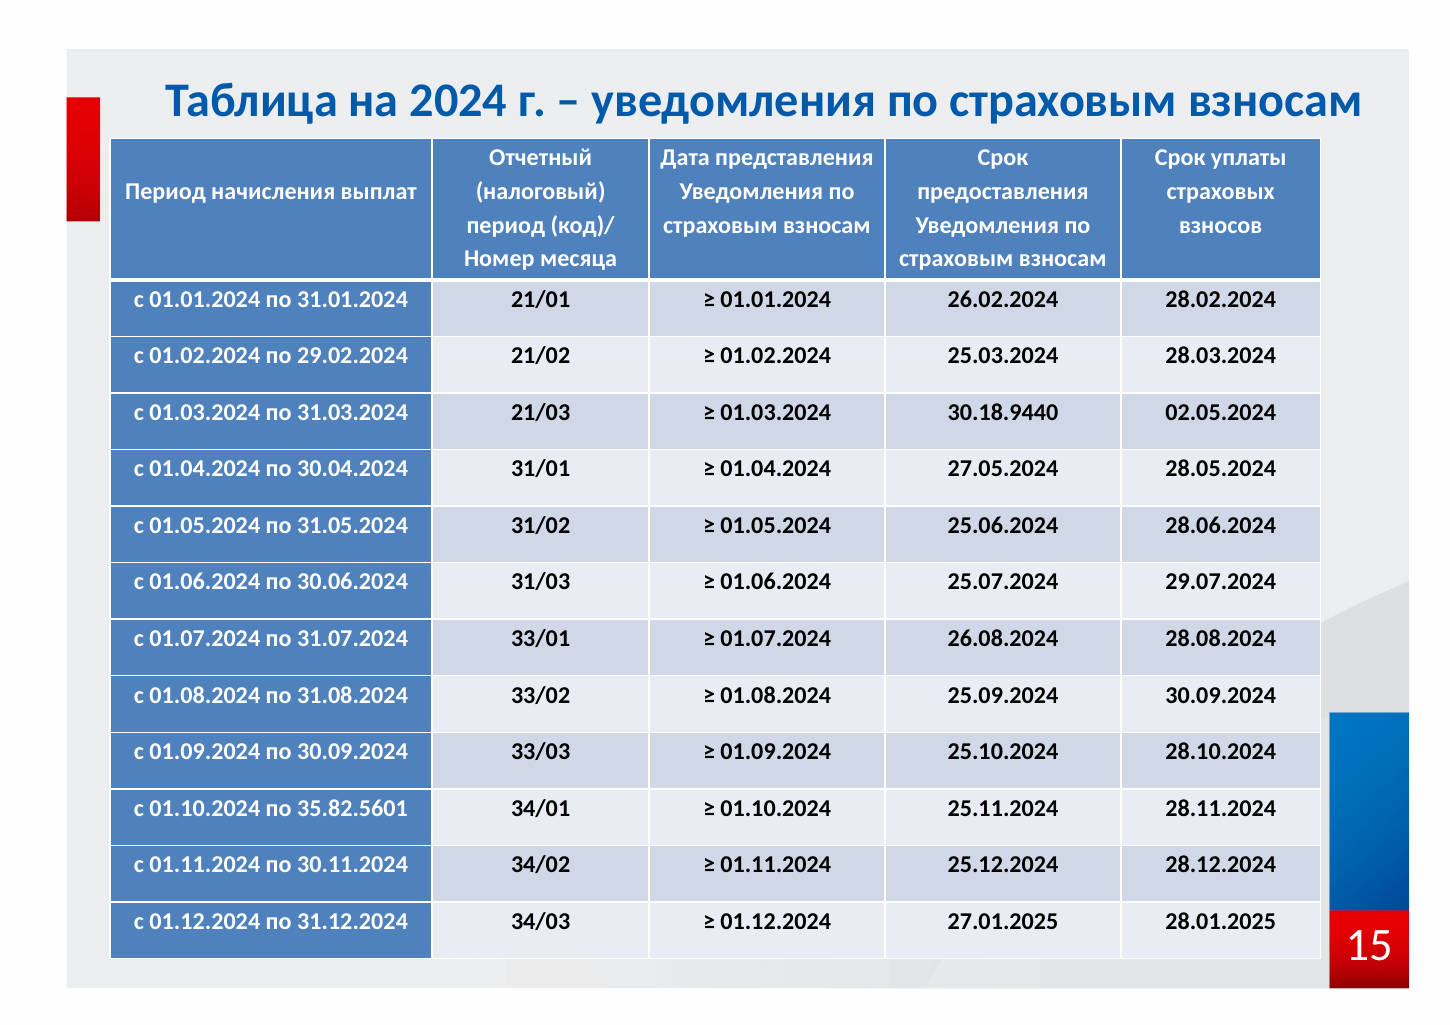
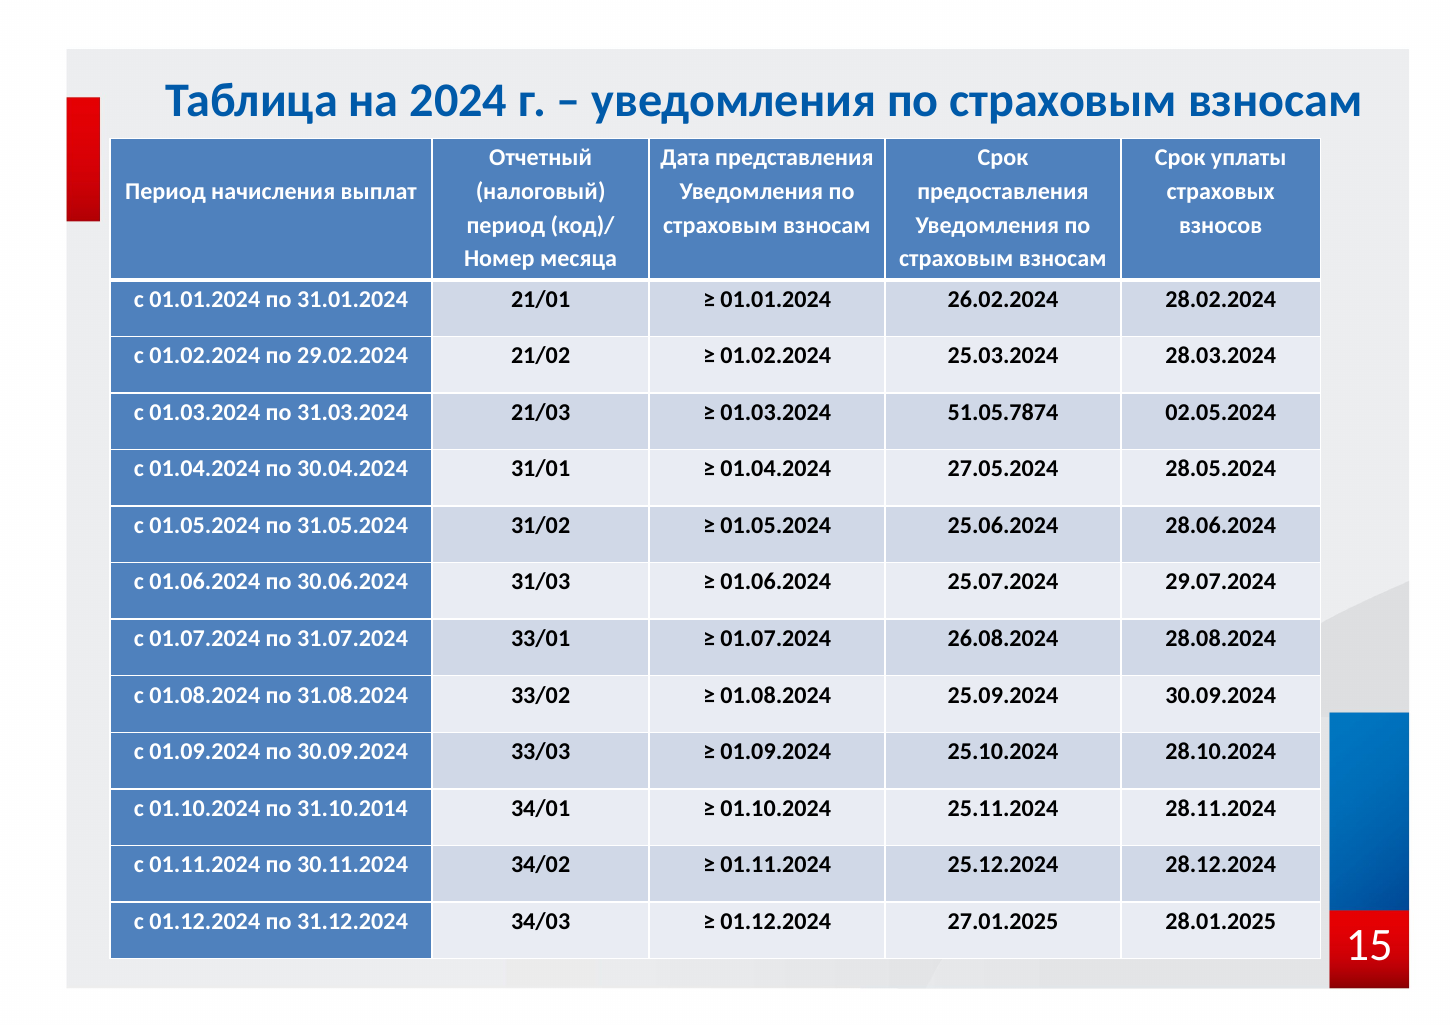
30.18.9440: 30.18.9440 -> 51.05.7874
35.82.5601: 35.82.5601 -> 31.10.2014
